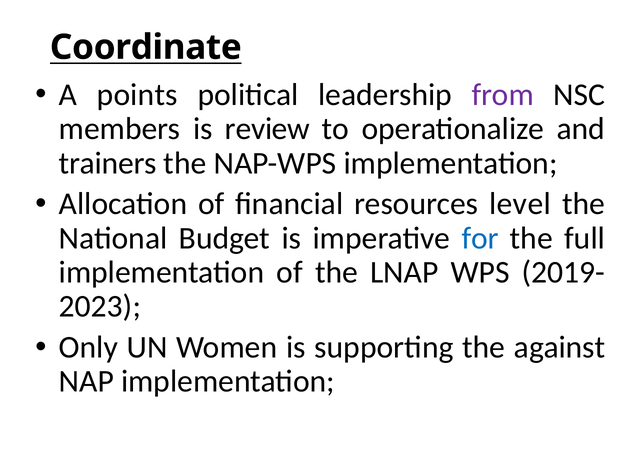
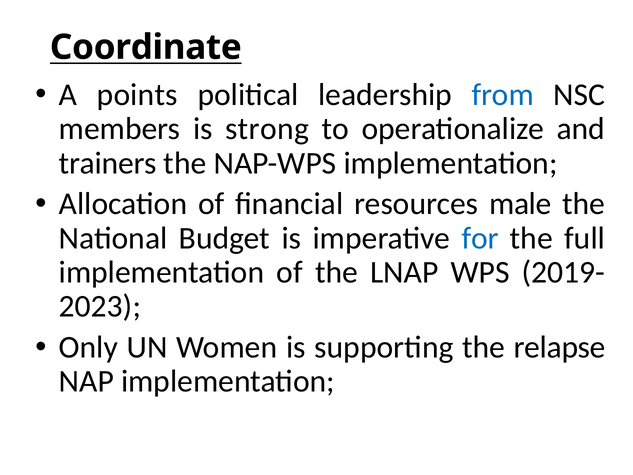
from colour: purple -> blue
review: review -> strong
level: level -> male
against: against -> relapse
